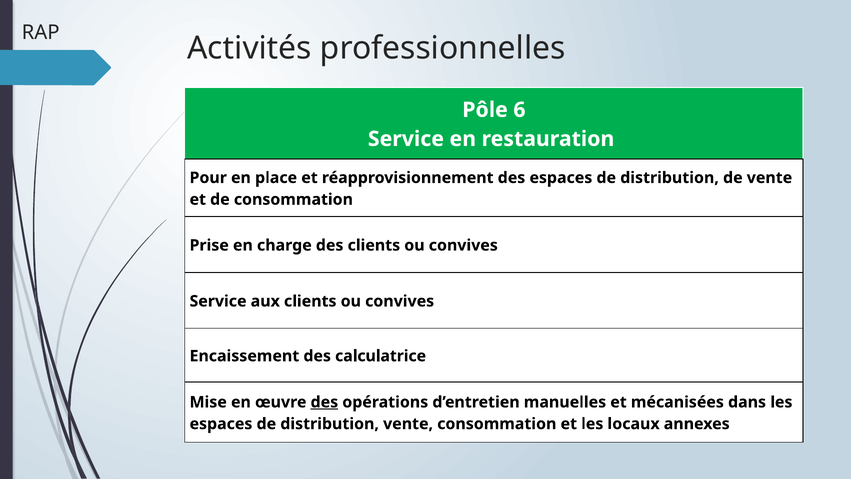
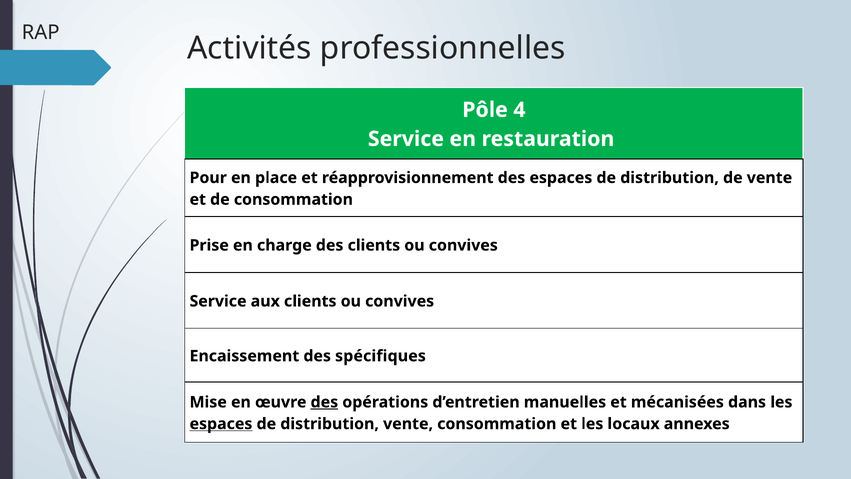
6: 6 -> 4
calculatrice: calculatrice -> spécifiques
espaces at (221, 424) underline: none -> present
